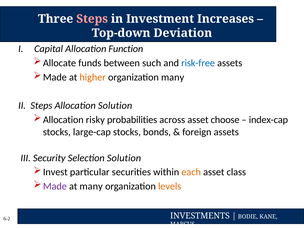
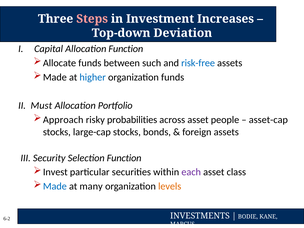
higher colour: orange -> blue
organization many: many -> funds
II Steps: Steps -> Must
Allocation Solution: Solution -> Portfolio
Allocation at (63, 120): Allocation -> Approach
choose: choose -> people
index-cap: index-cap -> asset-cap
Selection Solution: Solution -> Function
each colour: orange -> purple
Made at (55, 186) colour: purple -> blue
